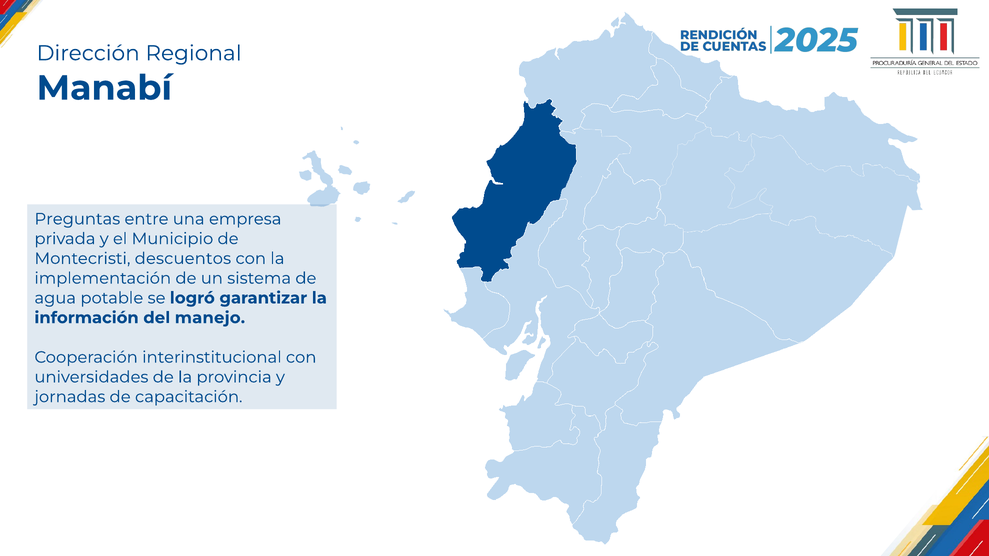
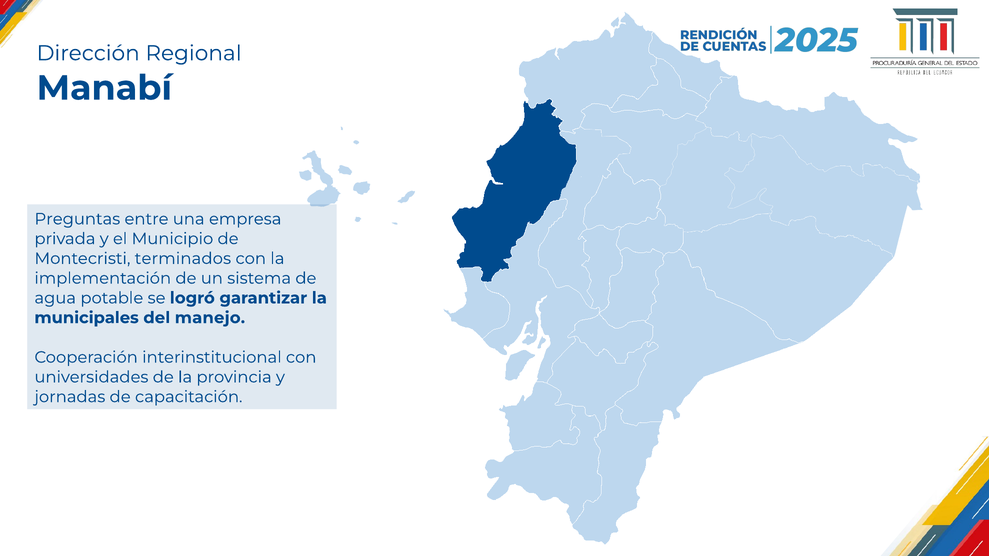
descuentos: descuentos -> terminados
información: información -> municipales
